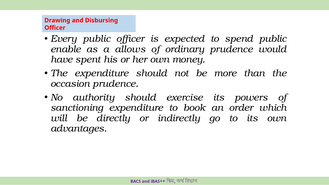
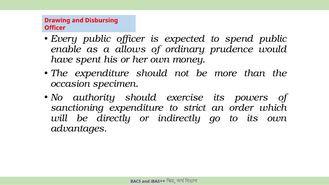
occasion prudence: prudence -> specimen
book: book -> strict
